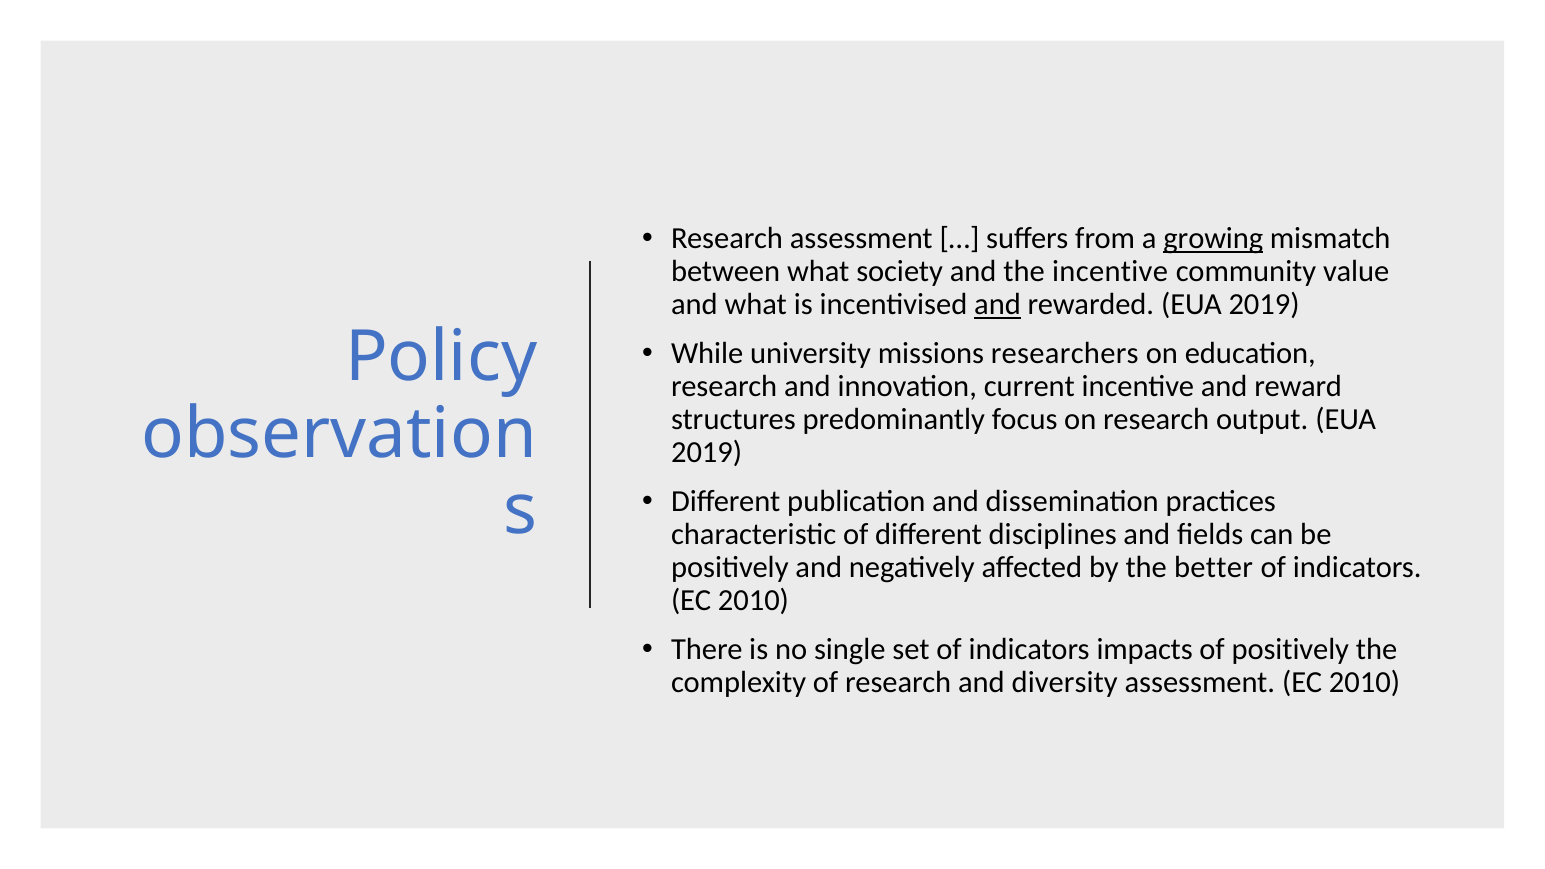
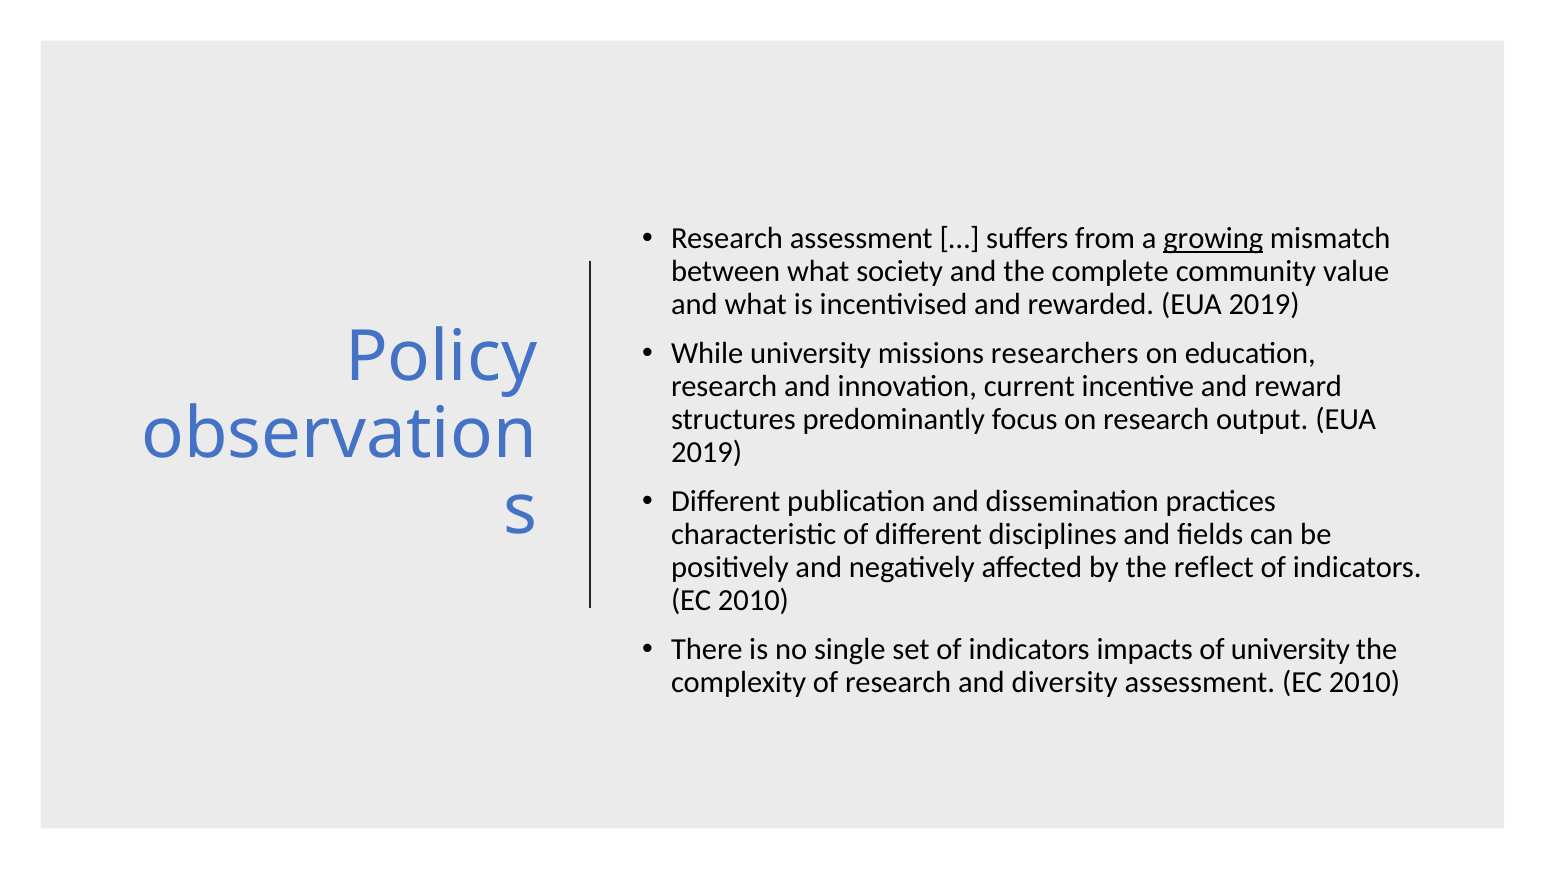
the incentive: incentive -> complete
and at (998, 305) underline: present -> none
better: better -> reflect
of positively: positively -> university
